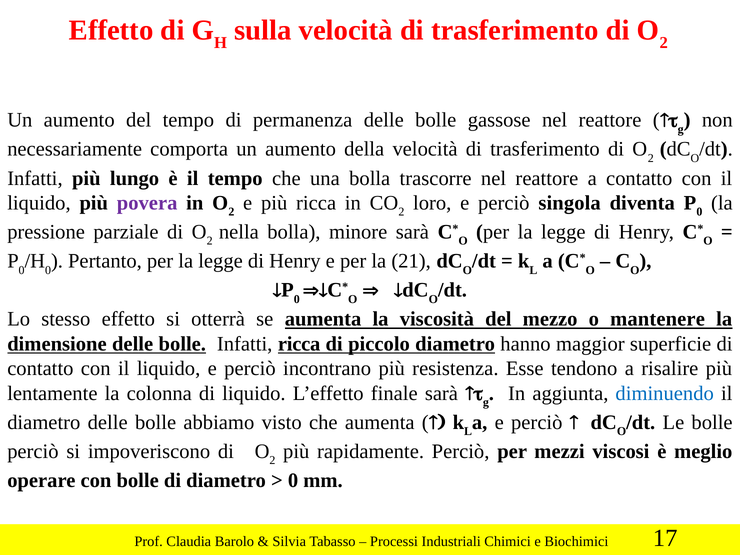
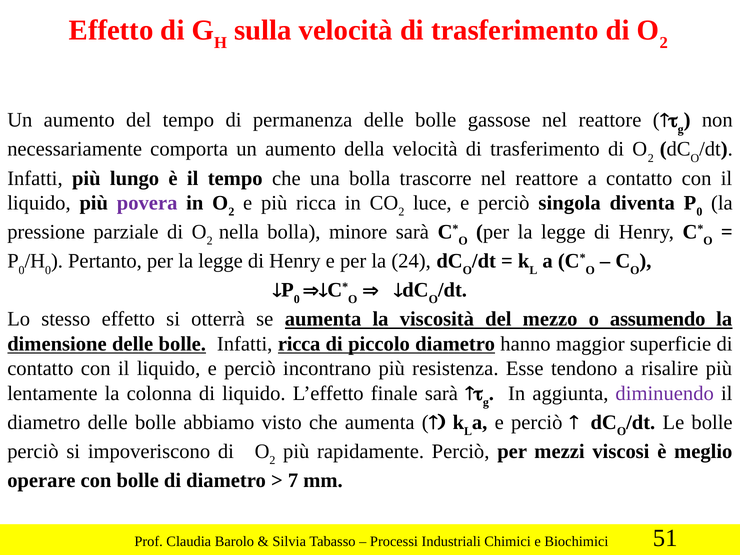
loro: loro -> luce
21: 21 -> 24
mantenere: mantenere -> assumendo
diminuendo colour: blue -> purple
0 at (293, 480): 0 -> 7
17: 17 -> 51
